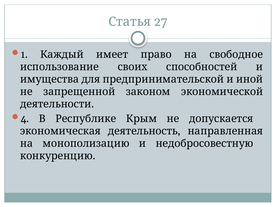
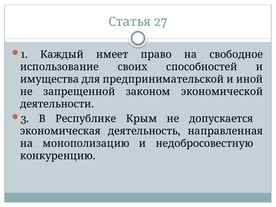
4: 4 -> 3
